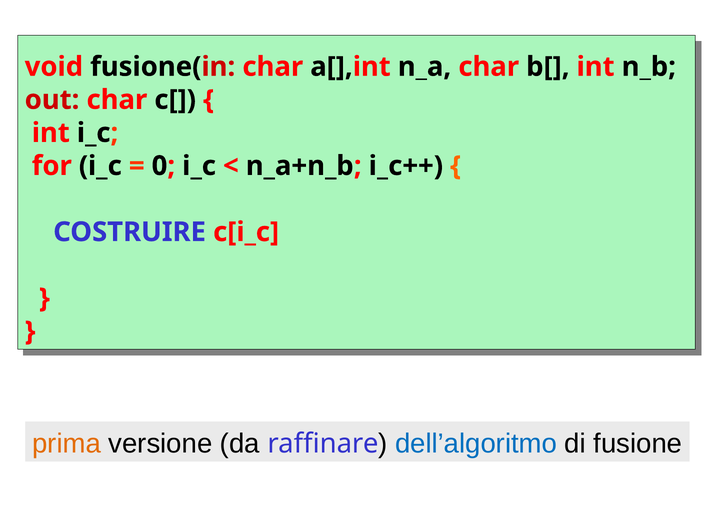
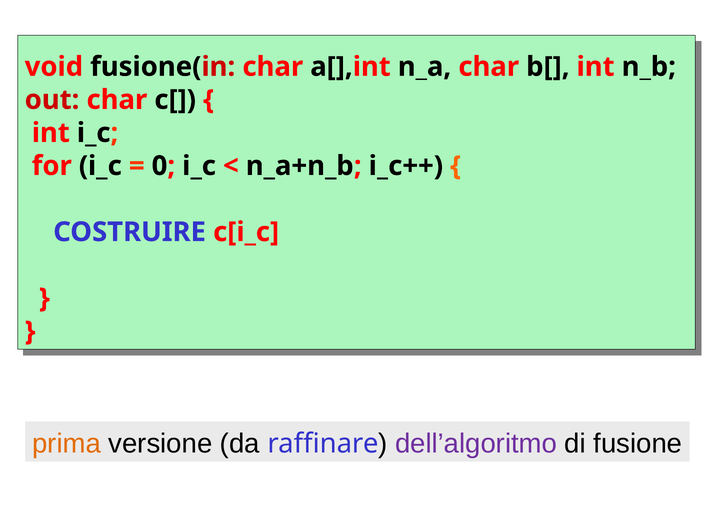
dell’algoritmo colour: blue -> purple
